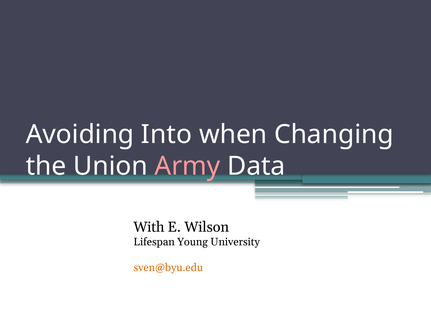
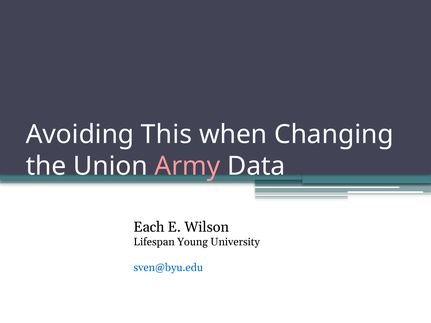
Into: Into -> This
With: With -> Each
sven@byu.edu colour: orange -> blue
